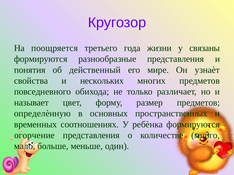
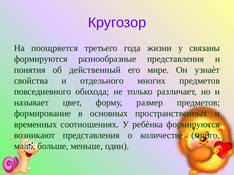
нескольких: нескольких -> отдельного
определѐнную: определѐнную -> формирование
огорчение: огорчение -> возникают
